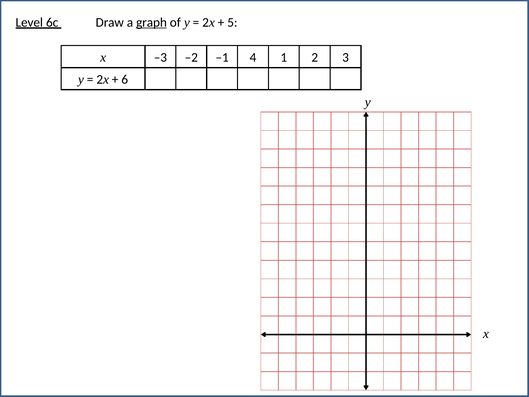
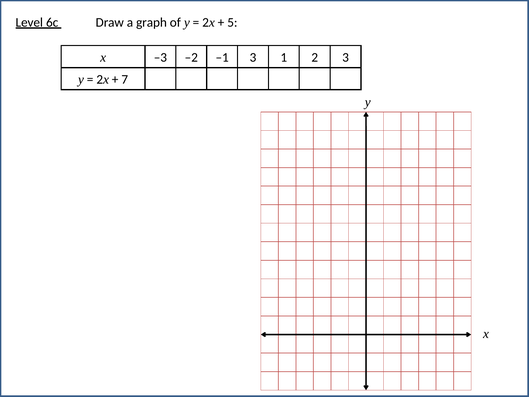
graph underline: present -> none
–1 4: 4 -> 3
6: 6 -> 7
